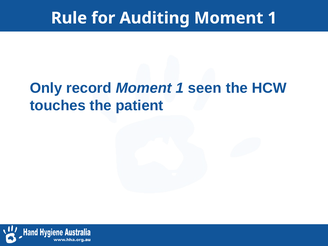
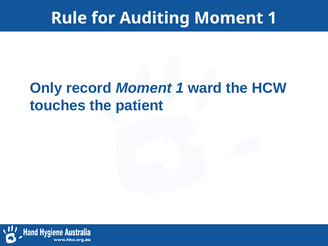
seen: seen -> ward
